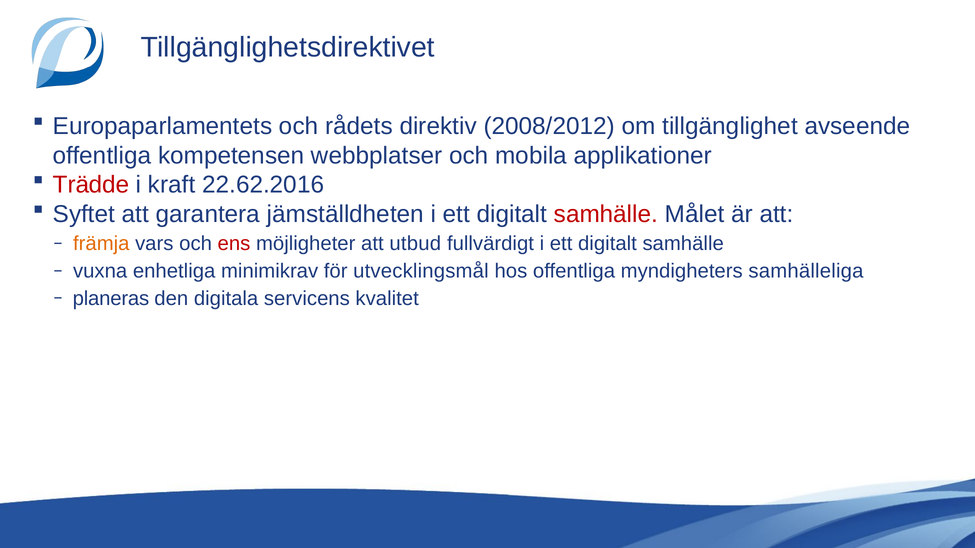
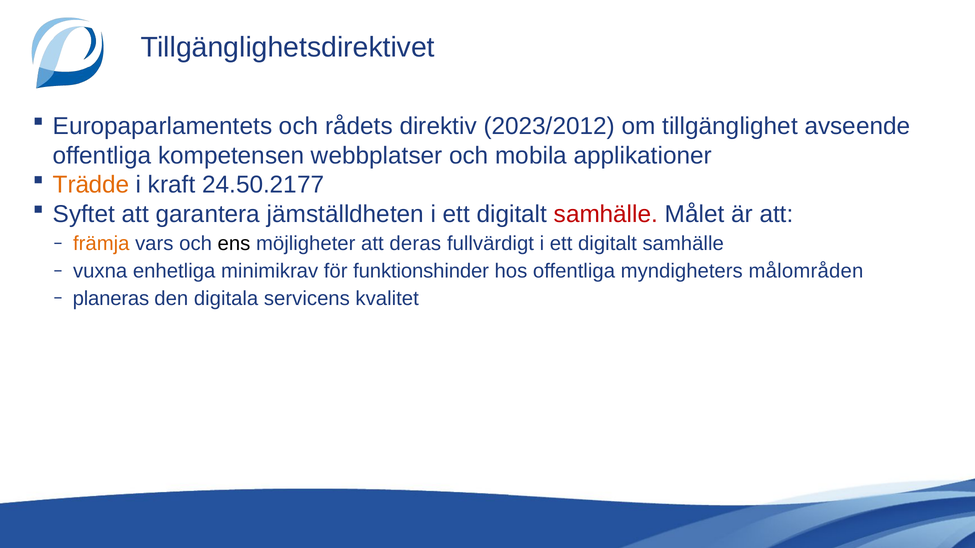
2008/2012: 2008/2012 -> 2023/2012
Trädde colour: red -> orange
22.62.2016: 22.62.2016 -> 24.50.2177
ens colour: red -> black
utbud: utbud -> deras
utvecklingsmål: utvecklingsmål -> funktionshinder
samhälleliga: samhälleliga -> målområden
